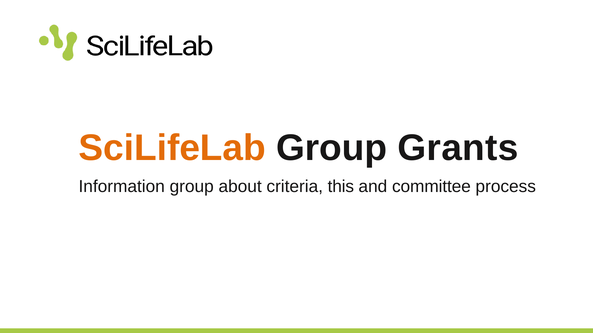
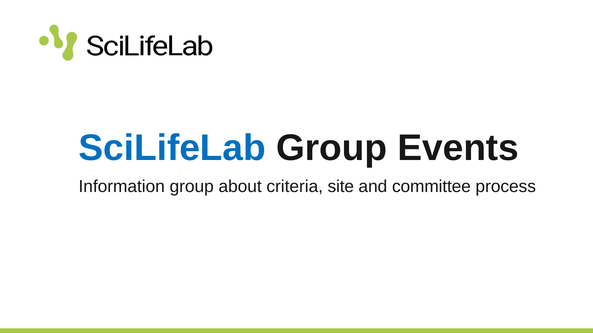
SciLifeLab colour: orange -> blue
Grants: Grants -> Events
this: this -> site
